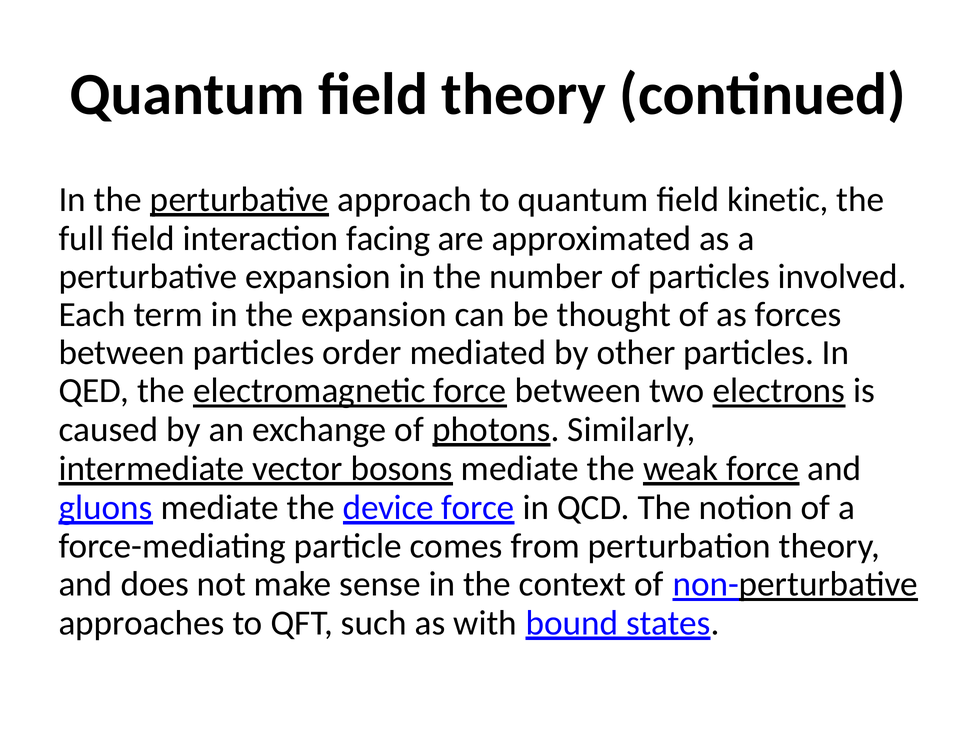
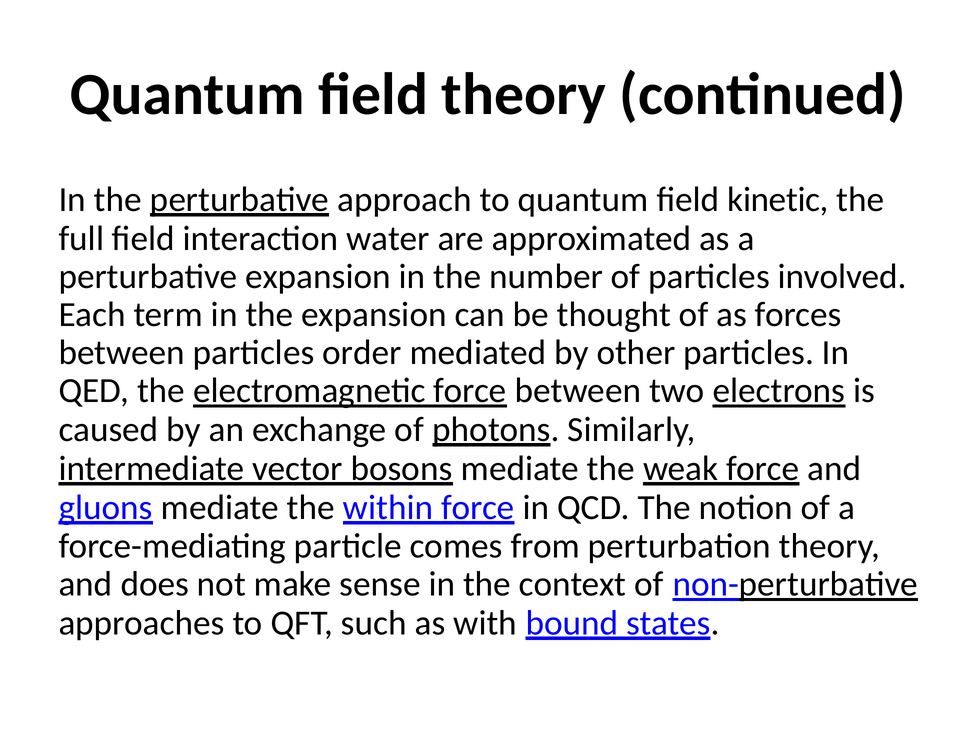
facing: facing -> water
device: device -> within
